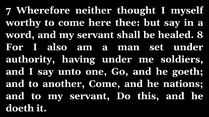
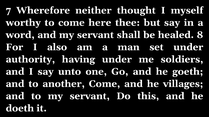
nations: nations -> villages
